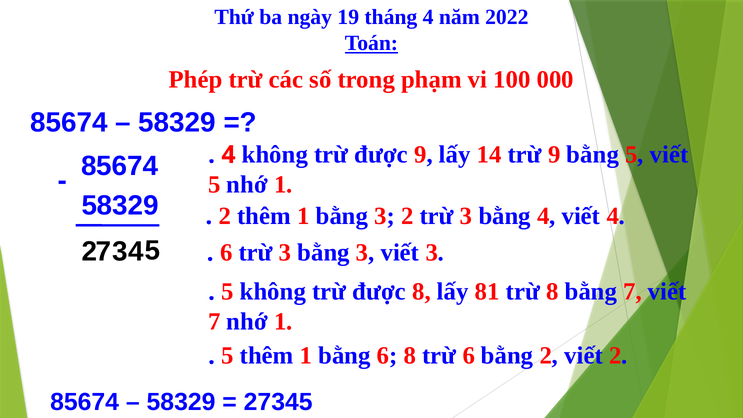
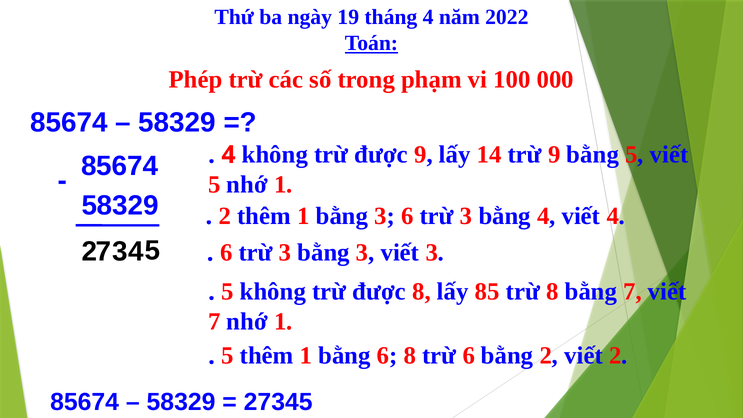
3 2: 2 -> 6
81: 81 -> 85
